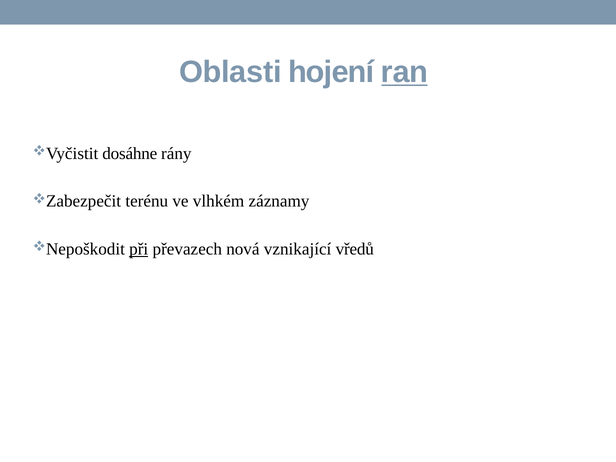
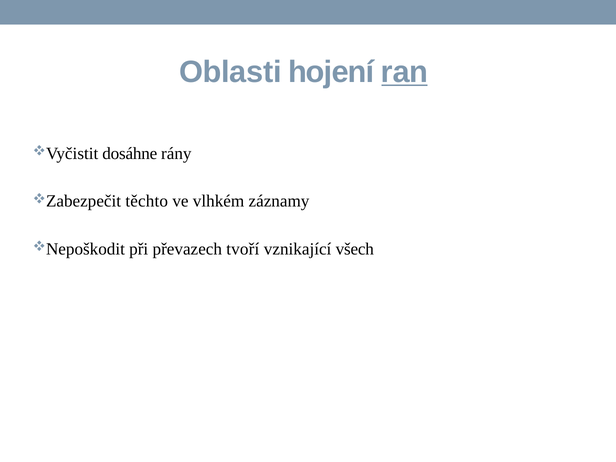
terénu: terénu -> těchto
při underline: present -> none
nová: nová -> tvoří
vředů: vředů -> všech
